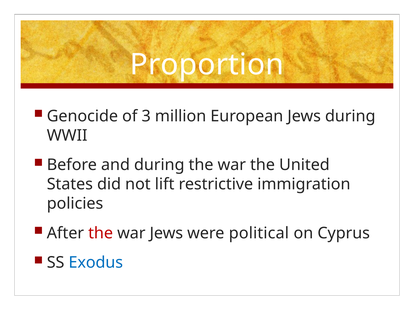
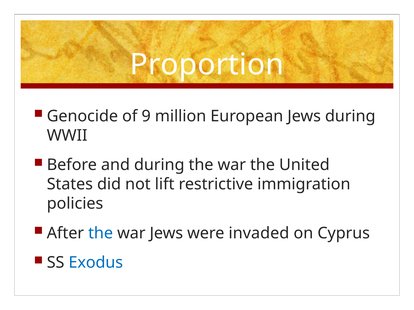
3: 3 -> 9
the at (101, 233) colour: red -> blue
political: political -> invaded
